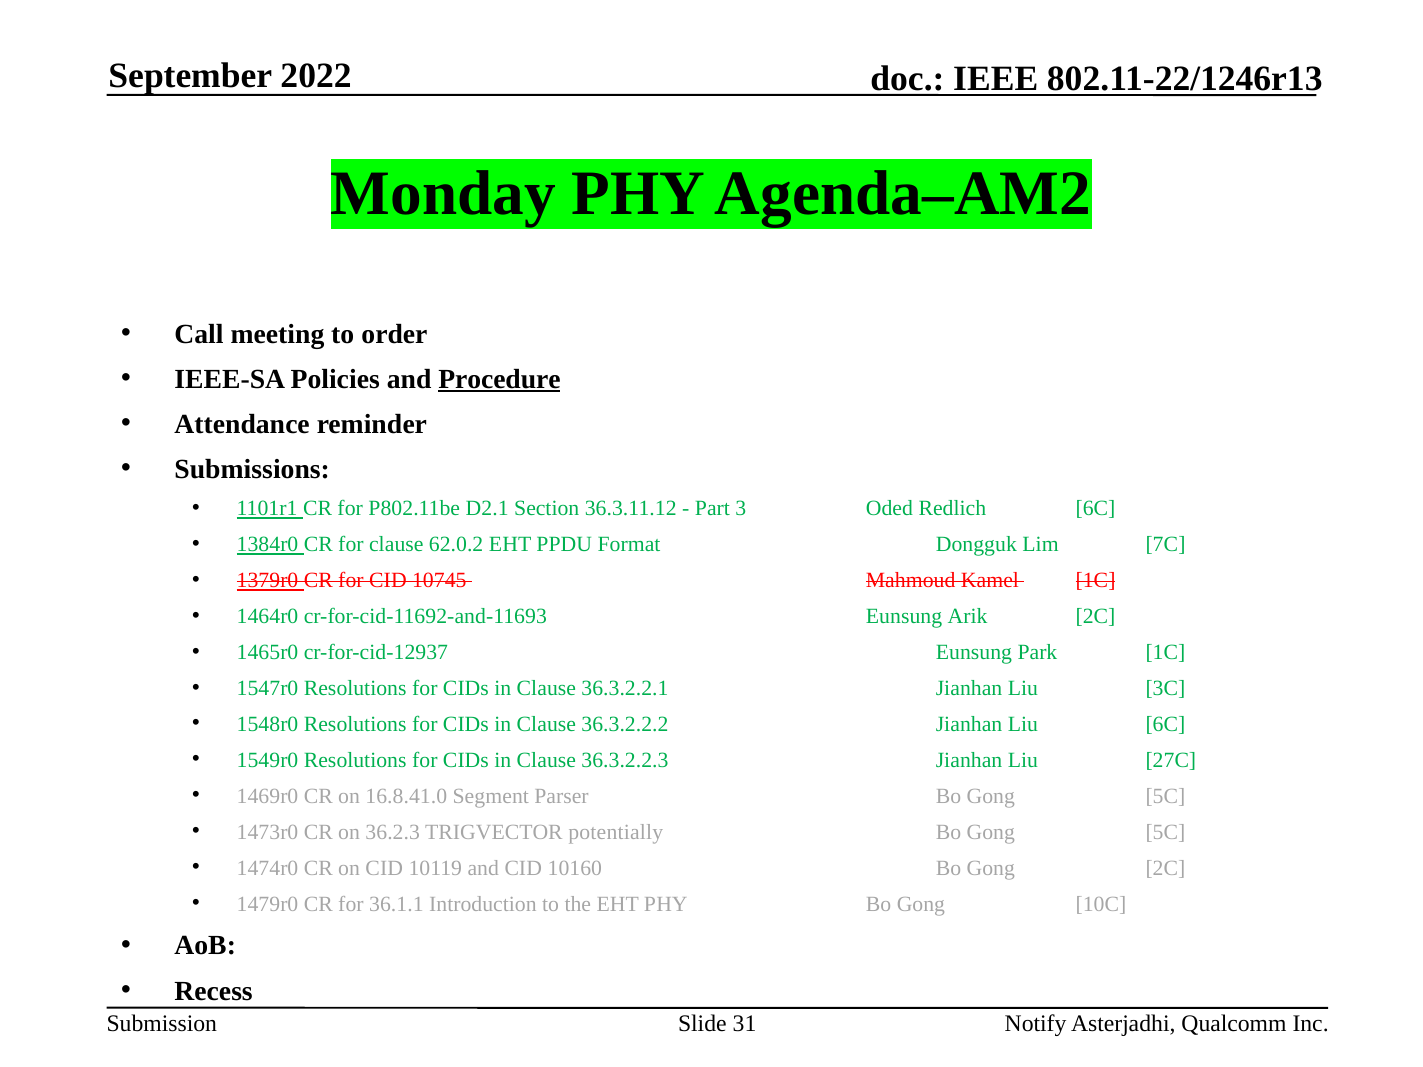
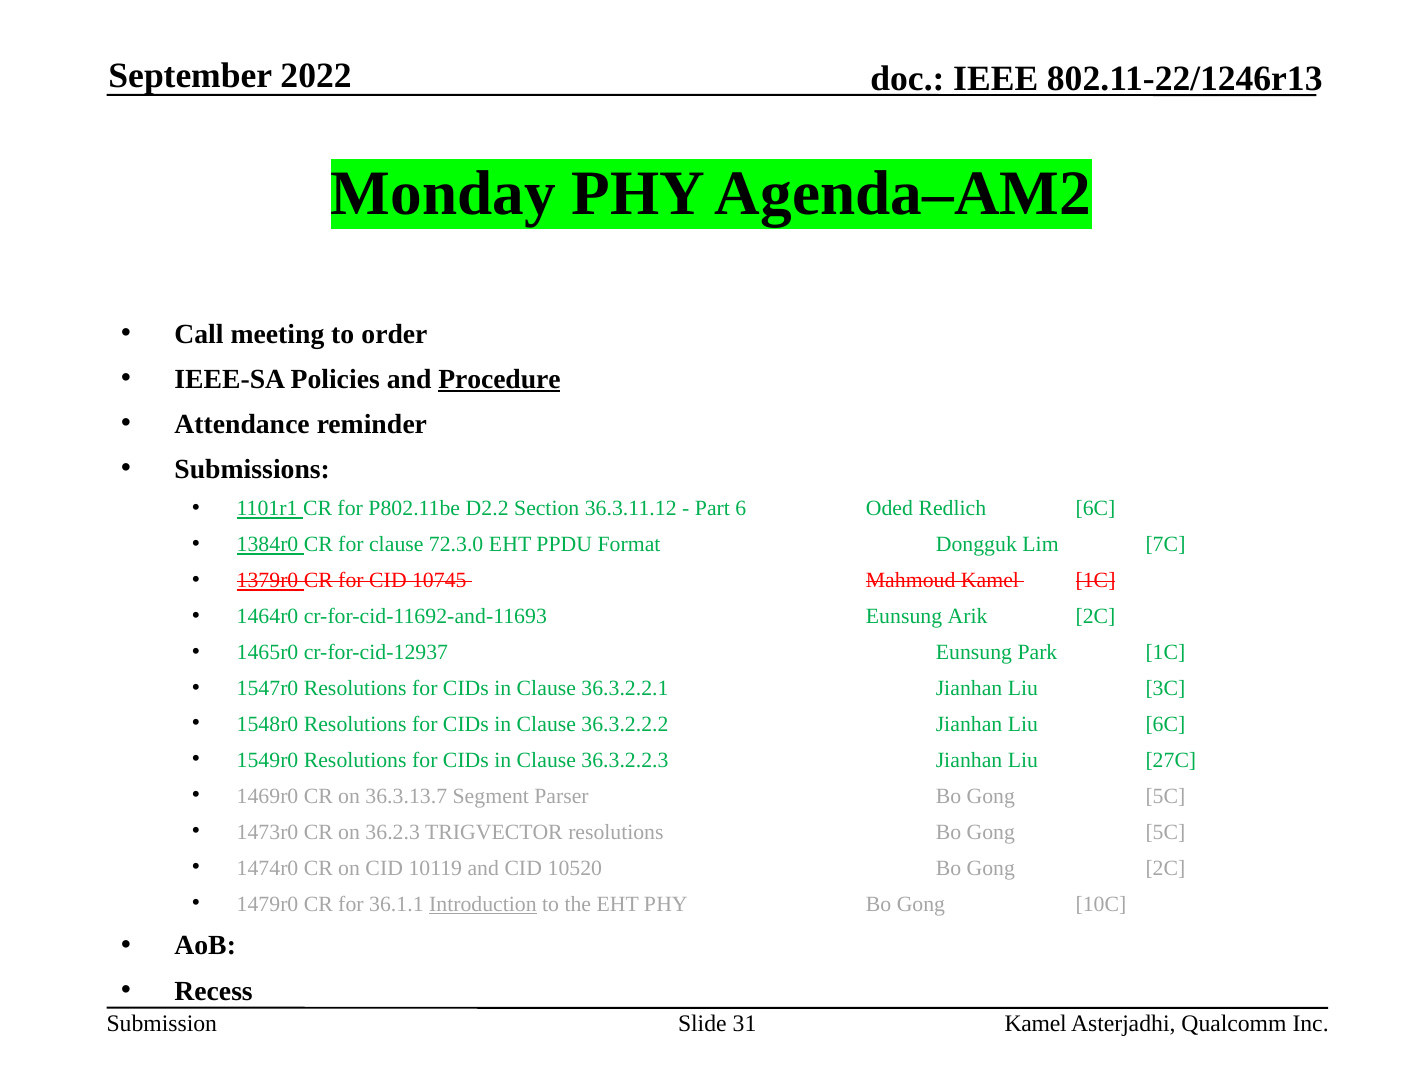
D2.1: D2.1 -> D2.2
3: 3 -> 6
62.0.2: 62.0.2 -> 72.3.0
16.8.41.0: 16.8.41.0 -> 36.3.13.7
TRIGVECTOR potentially: potentially -> resolutions
10160: 10160 -> 10520
Introduction underline: none -> present
Notify at (1036, 1024): Notify -> Kamel
